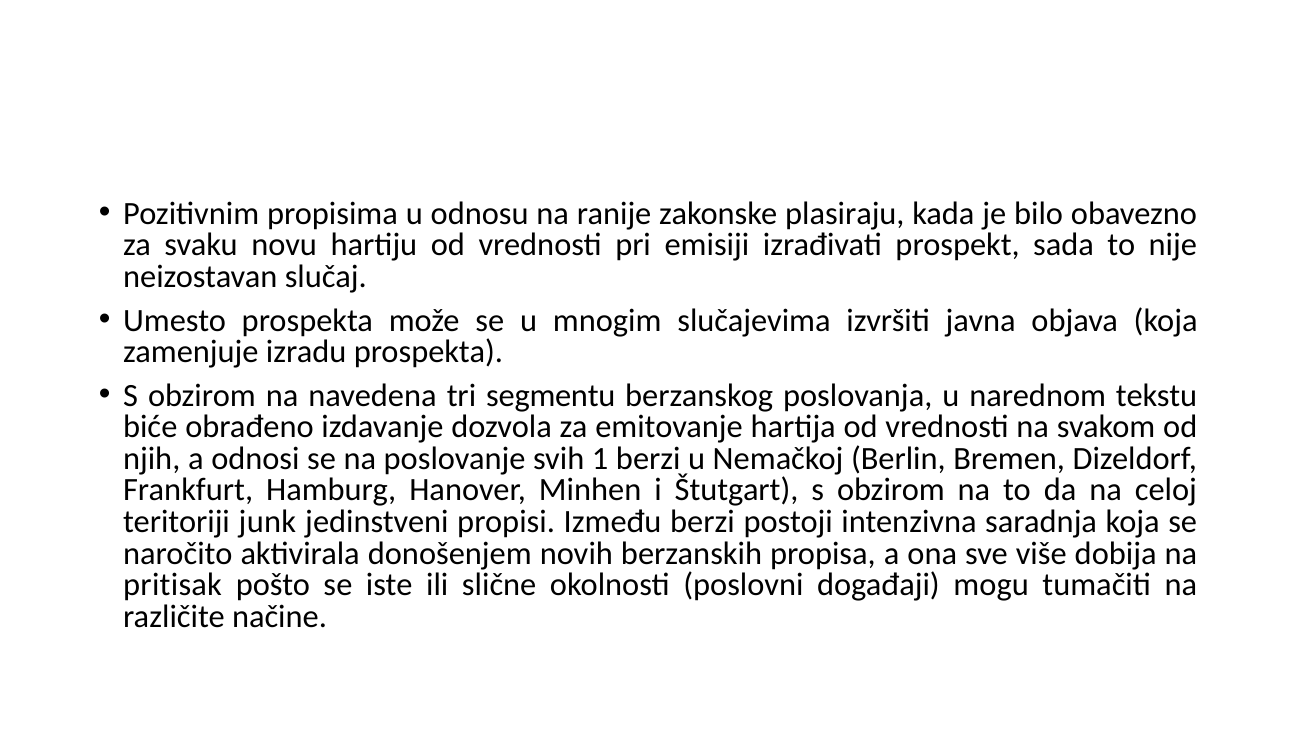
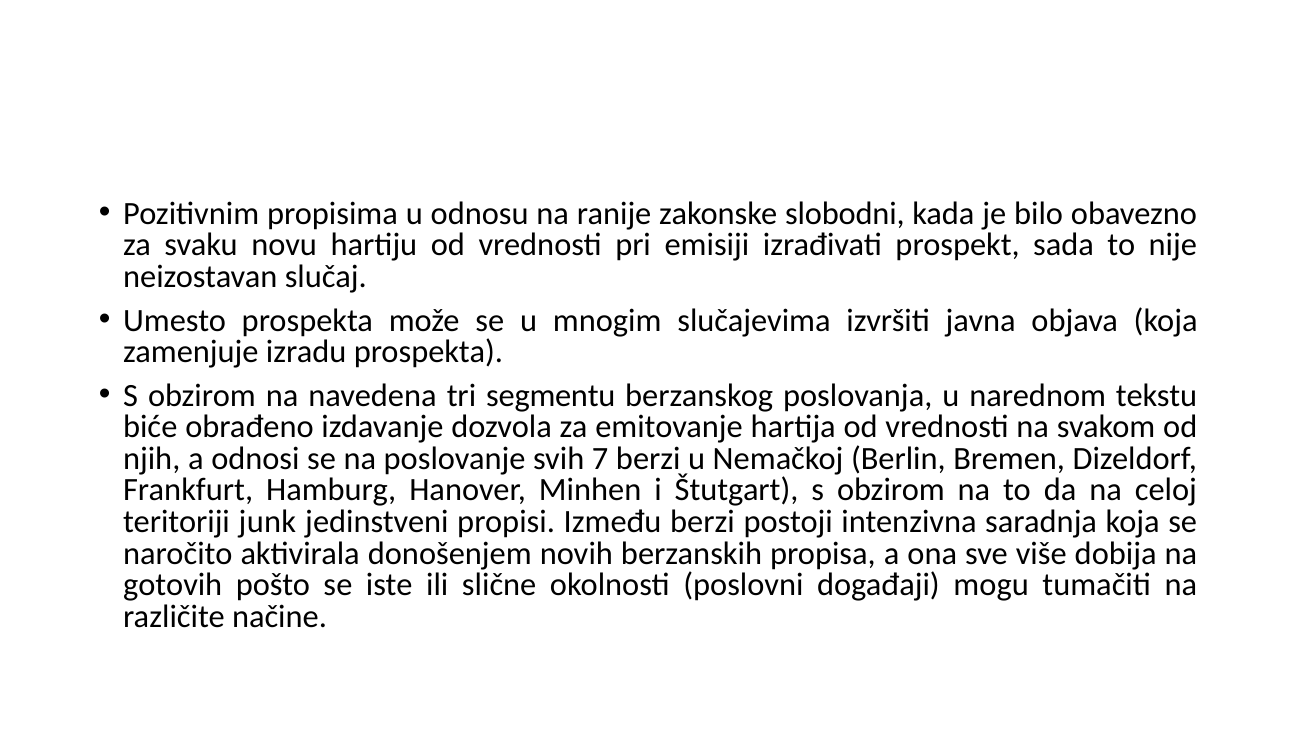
plasiraju: plasiraju -> slobodni
1: 1 -> 7
pritisak: pritisak -> gotovih
